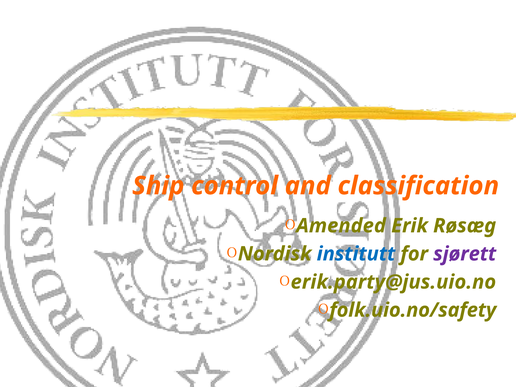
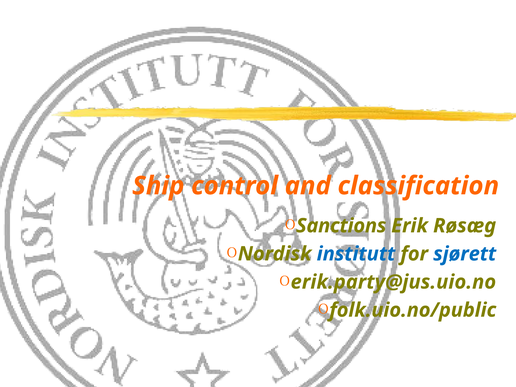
Amended: Amended -> Sanctions
sjørett colour: purple -> blue
folk.uio.no/safety: folk.uio.no/safety -> folk.uio.no/public
